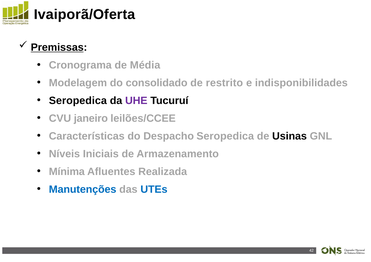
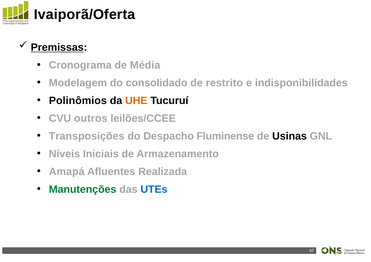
Seropedica at (78, 101): Seropedica -> Polinômios
UHE colour: purple -> orange
janeiro: janeiro -> outros
Características: Características -> Transposições
Despacho Seropedica: Seropedica -> Fluminense
Mínima: Mínima -> Amapá
Manutenções colour: blue -> green
